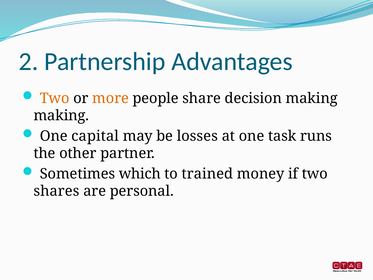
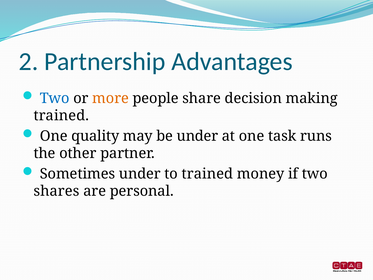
Two at (55, 98) colour: orange -> blue
making at (61, 116): making -> trained
capital: capital -> quality
be losses: losses -> under
Sometimes which: which -> under
